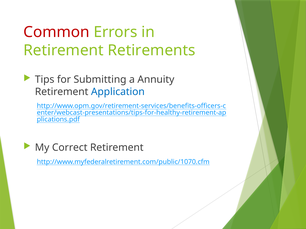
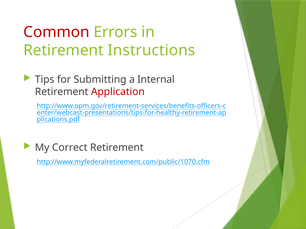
Retirements: Retirements -> Instructions
Annuity: Annuity -> Internal
Application colour: blue -> red
